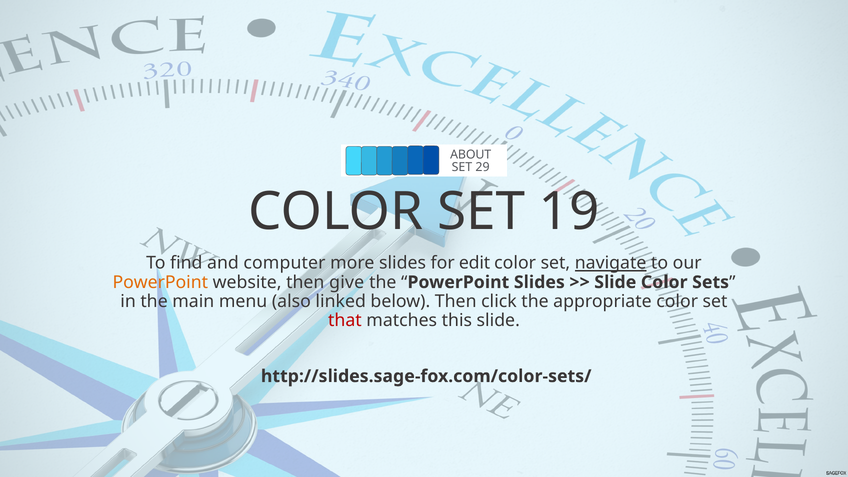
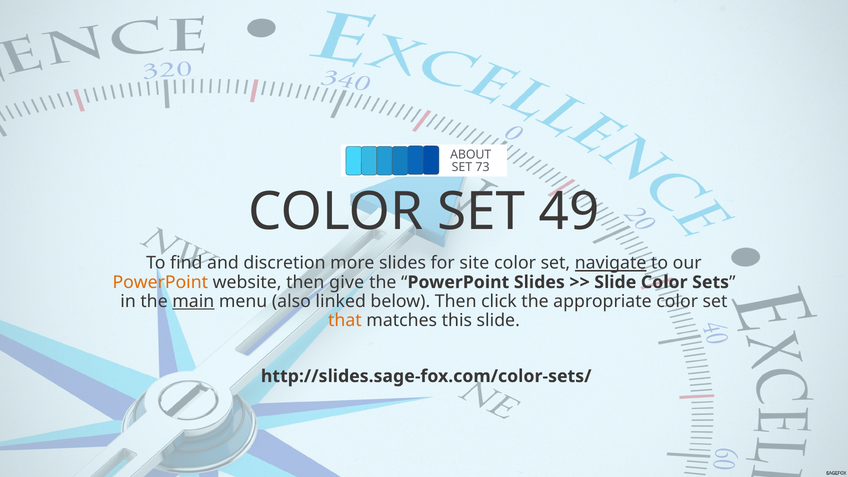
29: 29 -> 73
19: 19 -> 49
computer: computer -> discretion
edit: edit -> site
main underline: none -> present
that colour: red -> orange
